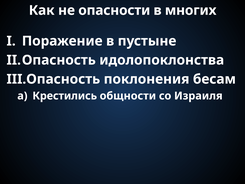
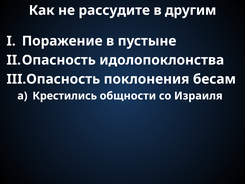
опасности: опасности -> рассудите
многих: многих -> другим
